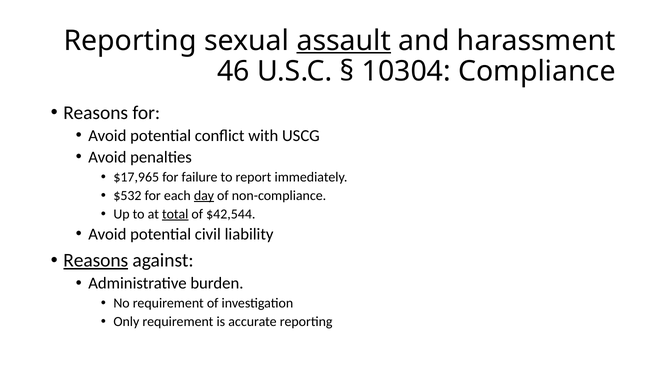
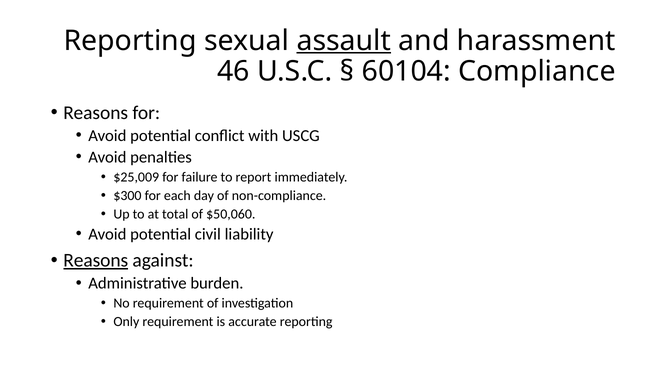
10304: 10304 -> 60104
$17,965: $17,965 -> $25,009
$532: $532 -> $300
day underline: present -> none
total underline: present -> none
$42,544: $42,544 -> $50,060
